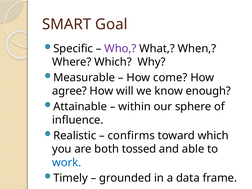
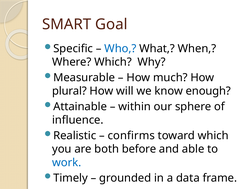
Who colour: purple -> blue
come: come -> much
agree: agree -> plural
tossed: tossed -> before
